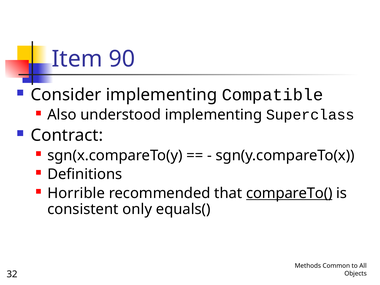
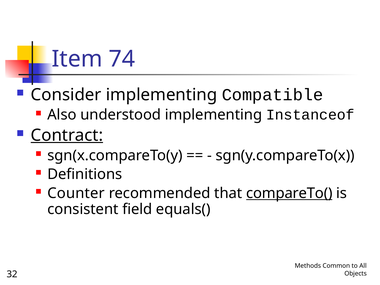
90: 90 -> 74
Superclass: Superclass -> Instanceof
Contract underline: none -> present
Horrible: Horrible -> Counter
only: only -> field
